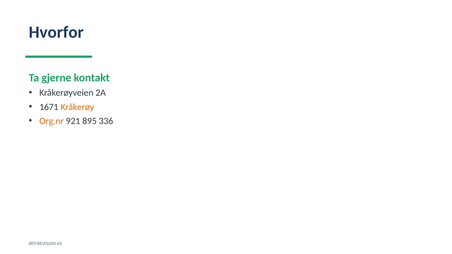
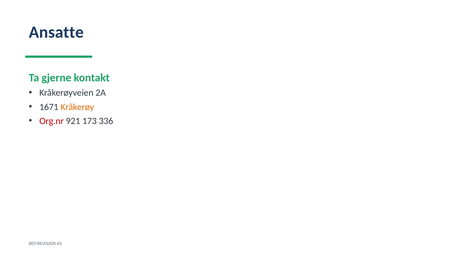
Hvorfor: Hvorfor -> Ansatte
Org.nr colour: orange -> red
895: 895 -> 173
